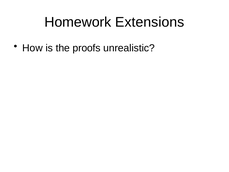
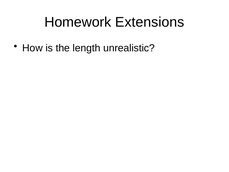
proofs: proofs -> length
